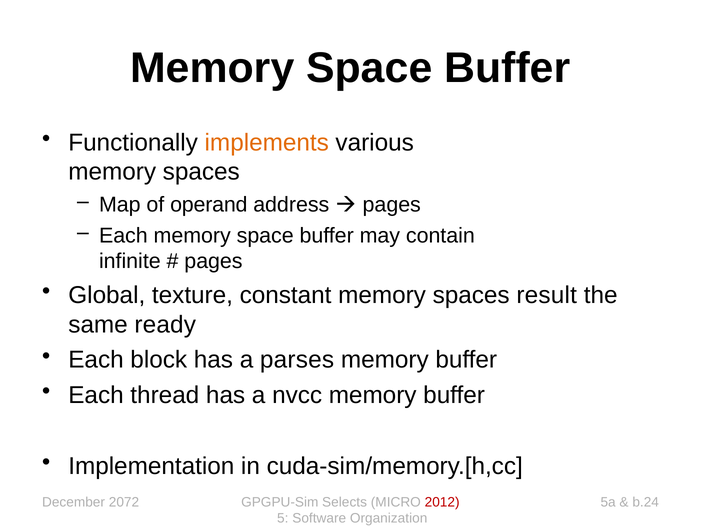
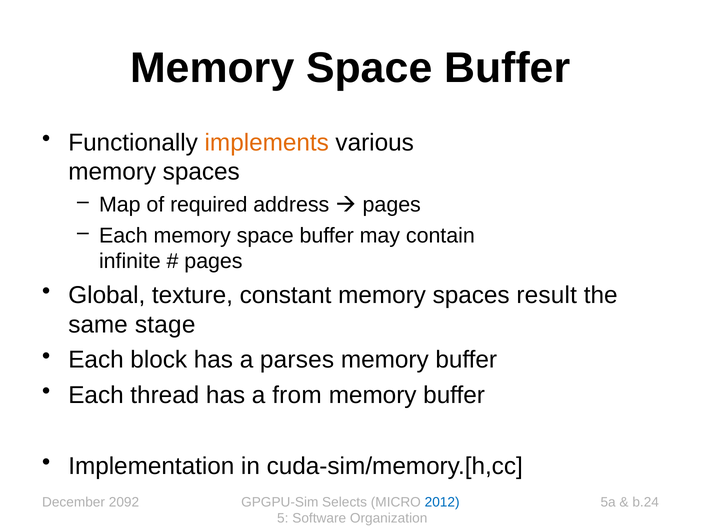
operand: operand -> required
ready: ready -> stage
nvcc: nvcc -> from
2072: 2072 -> 2092
2012 colour: red -> blue
